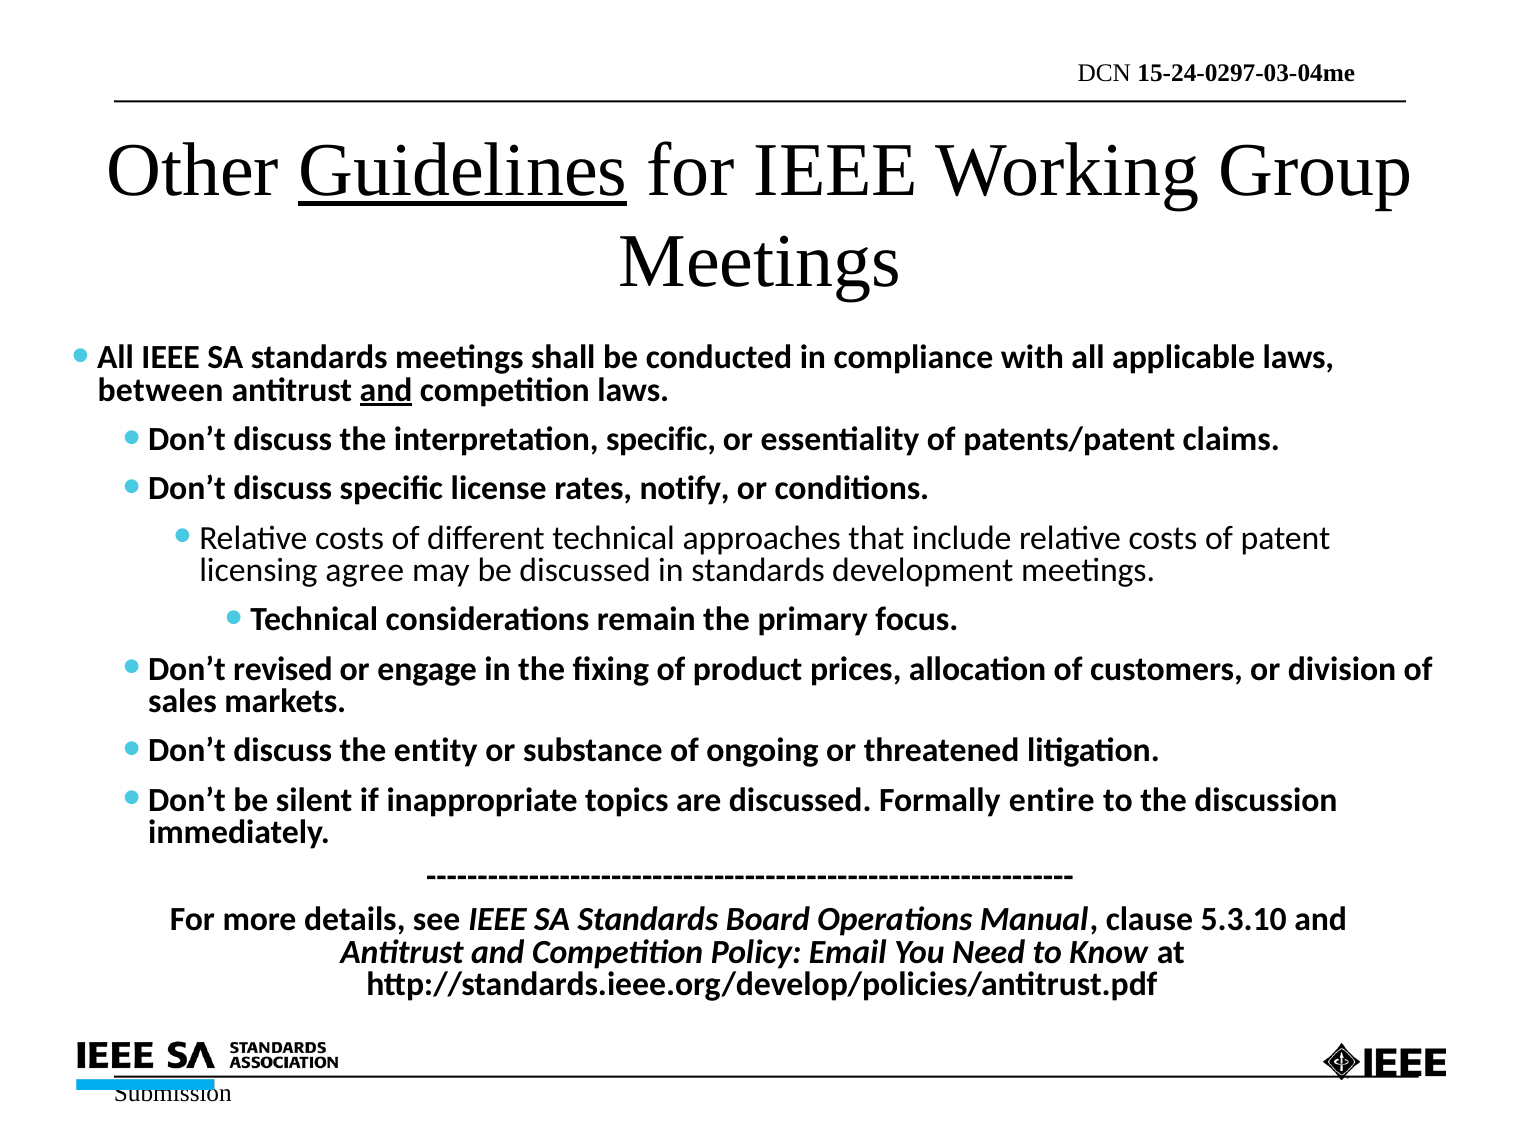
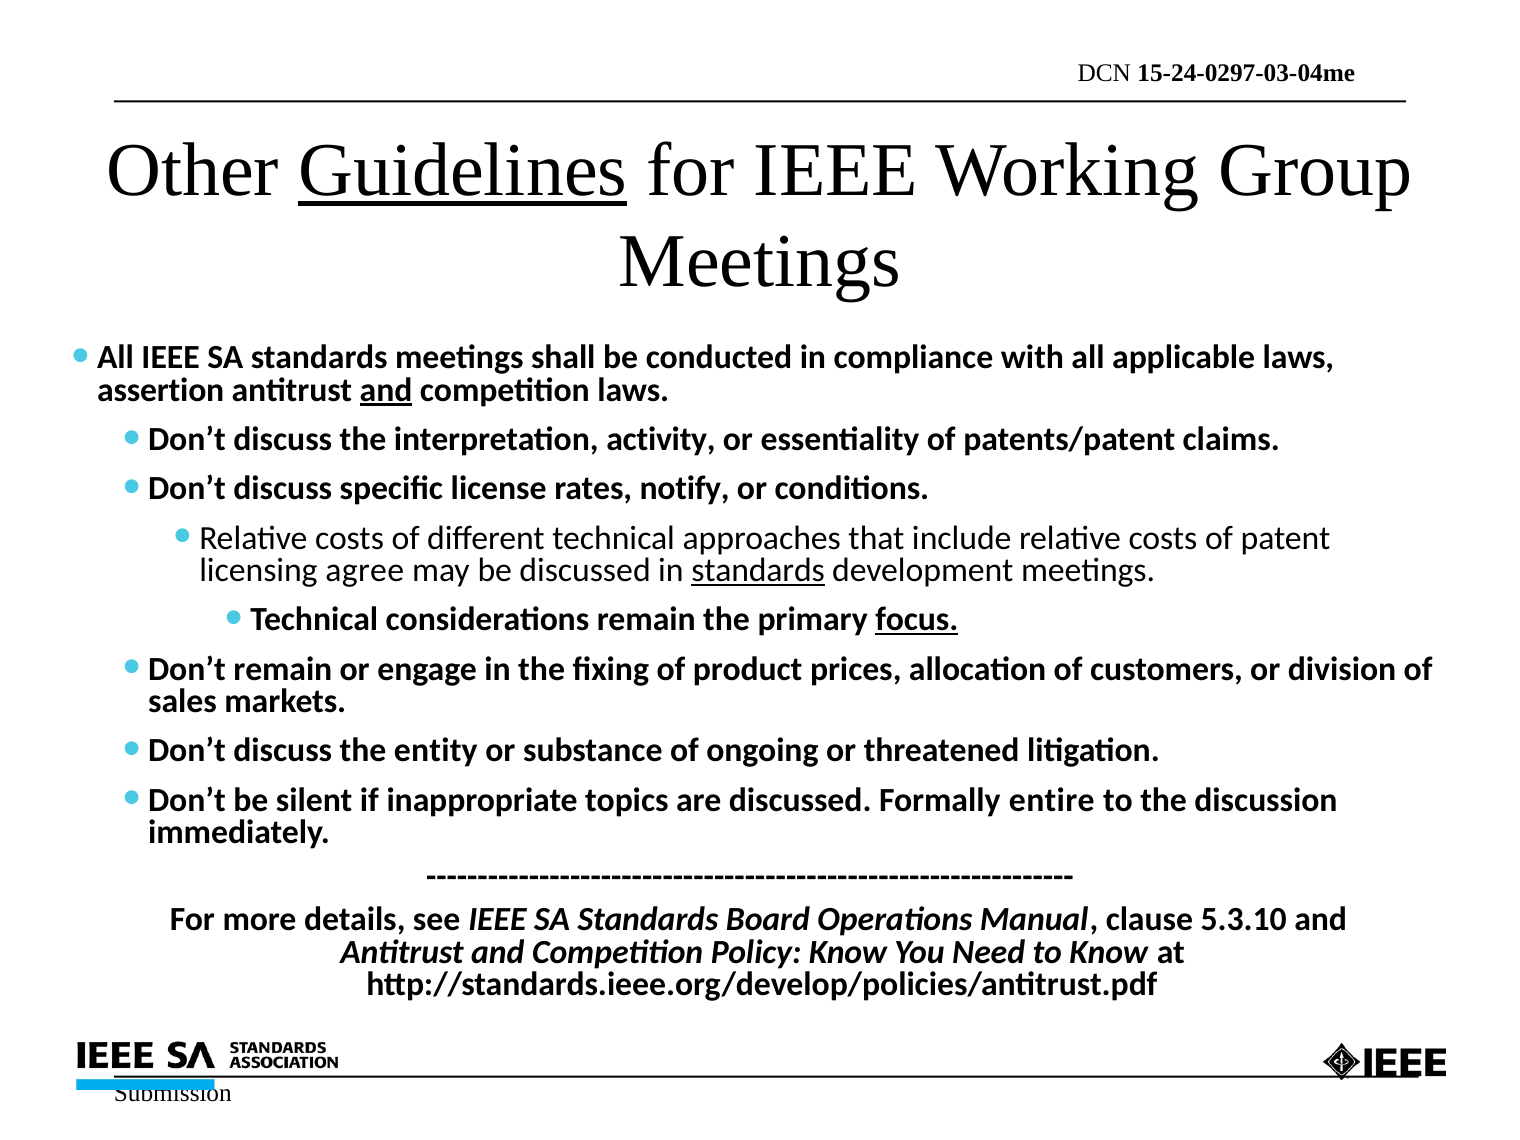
between: between -> assertion
interpretation specific: specific -> activity
standards at (758, 570) underline: none -> present
focus underline: none -> present
Don’t revised: revised -> remain
Policy Email: Email -> Know
